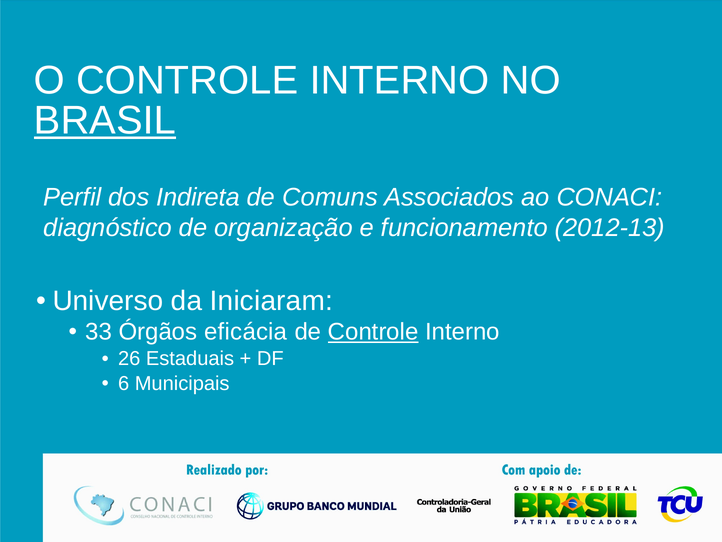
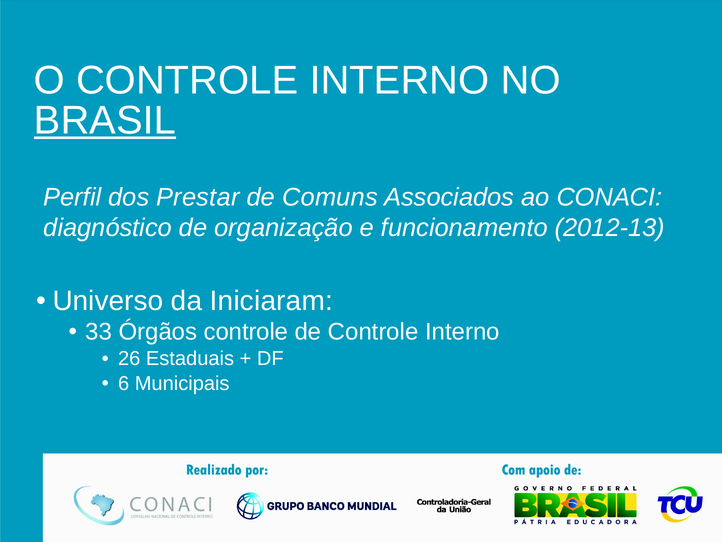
Indireta: Indireta -> Prestar
Órgãos eficácia: eficácia -> controle
Controle at (373, 331) underline: present -> none
